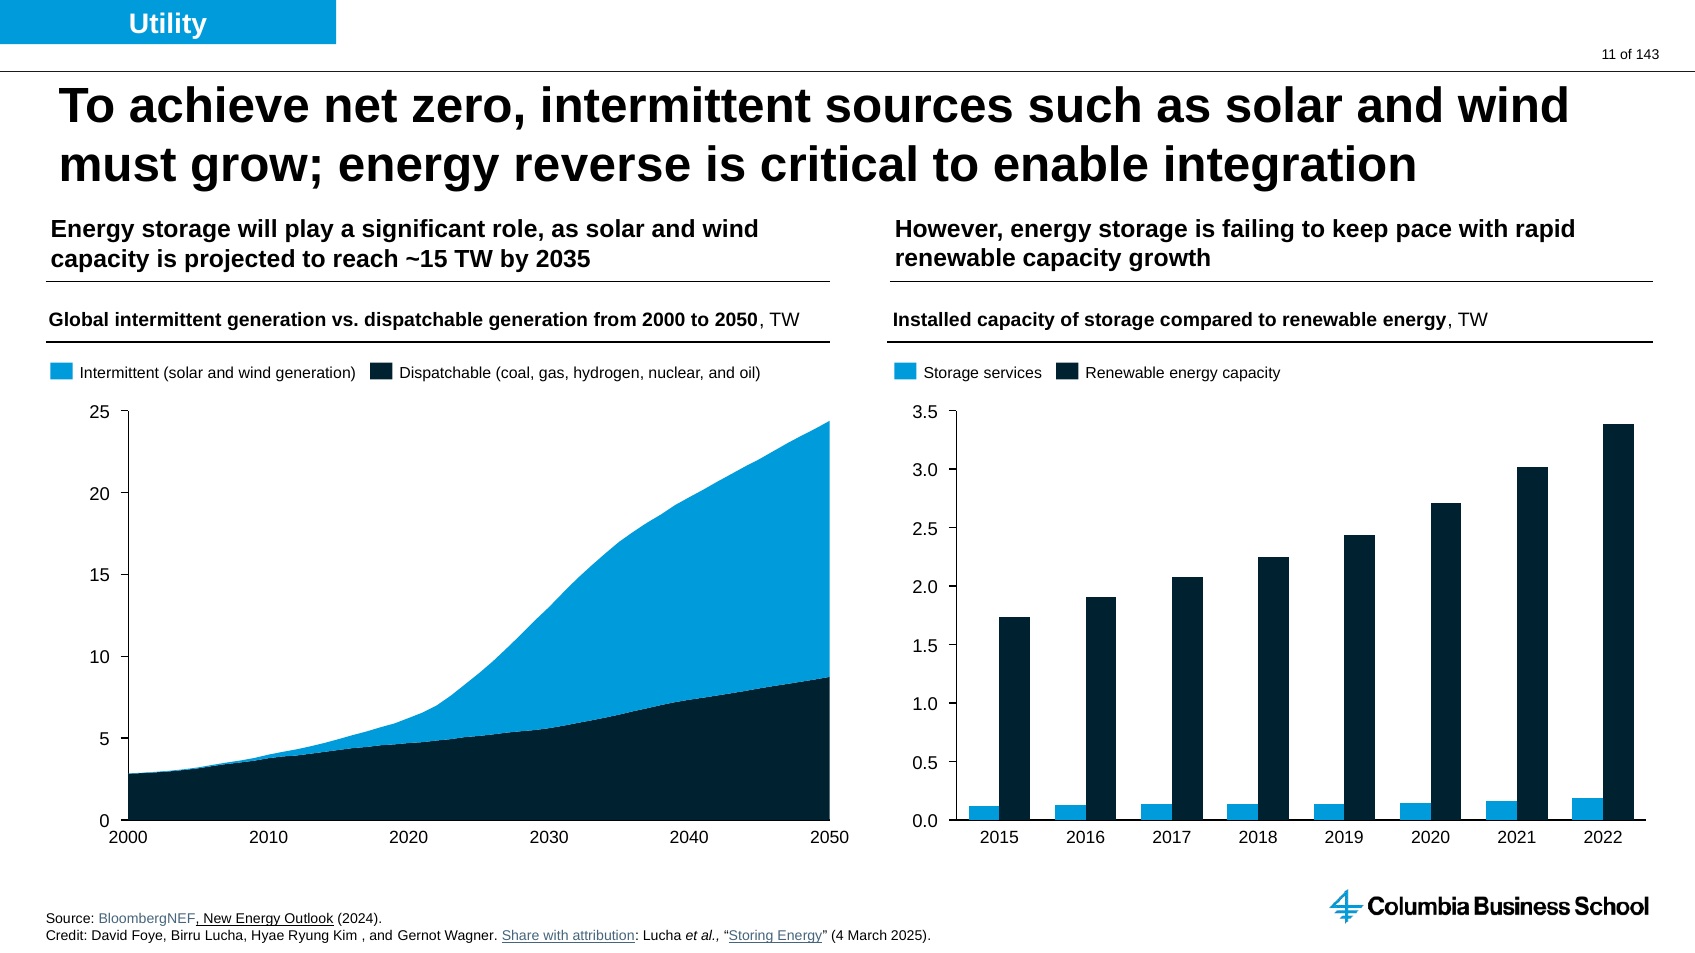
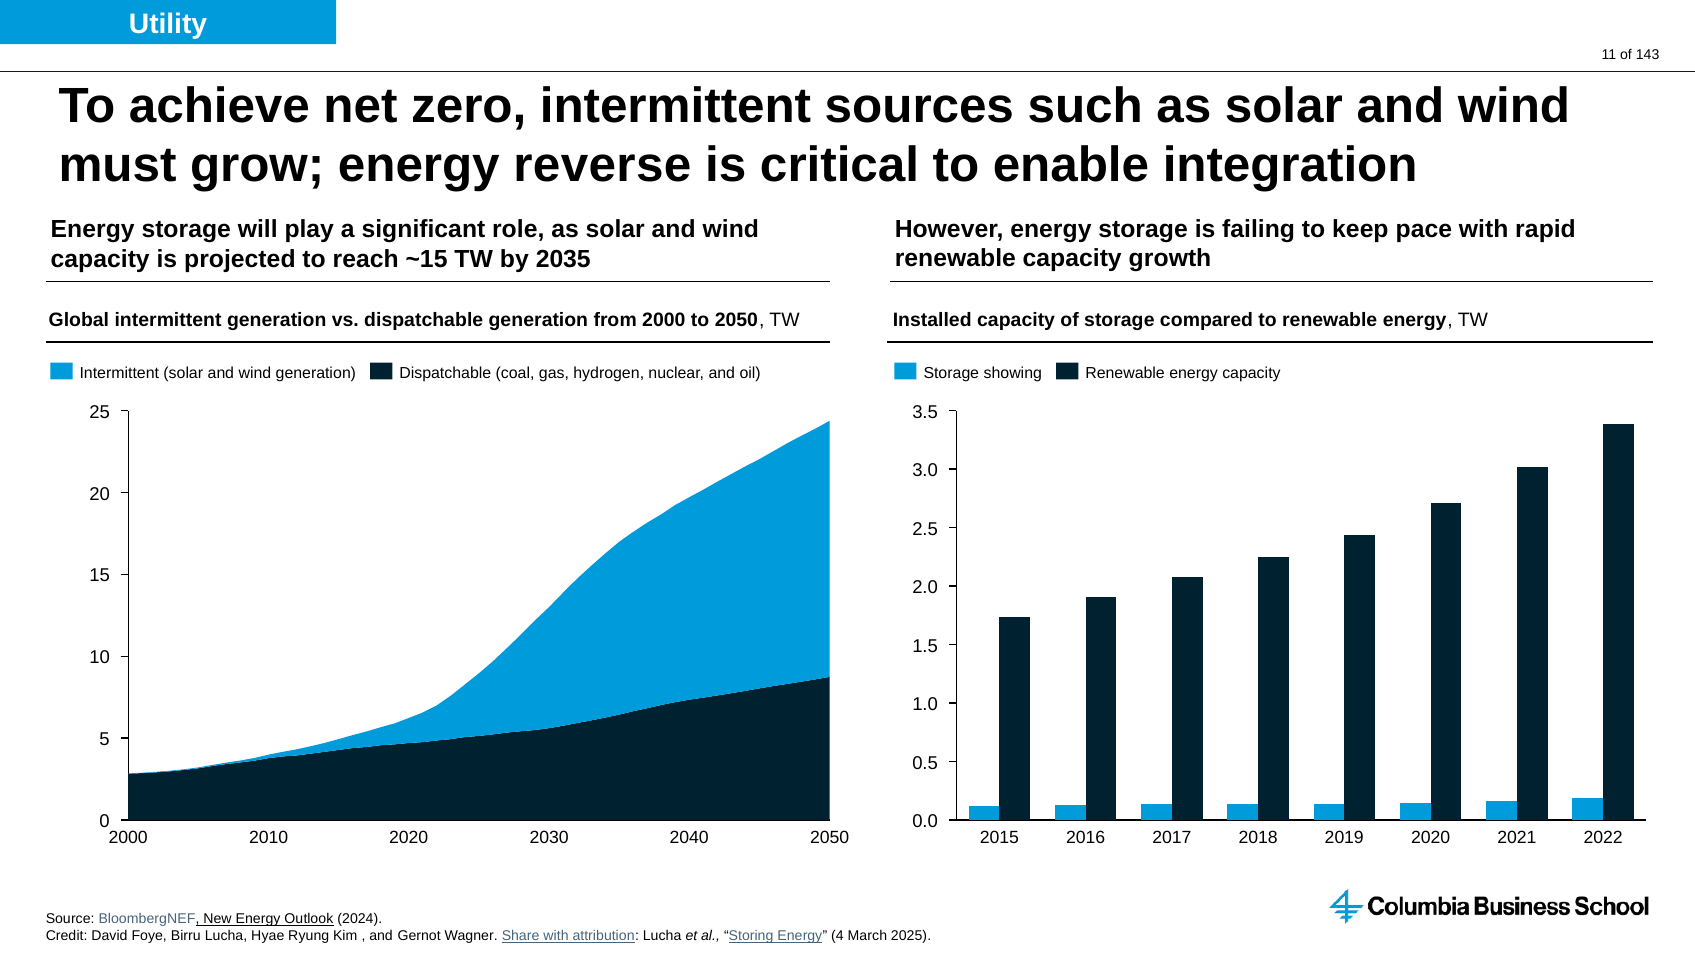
services: services -> showing
